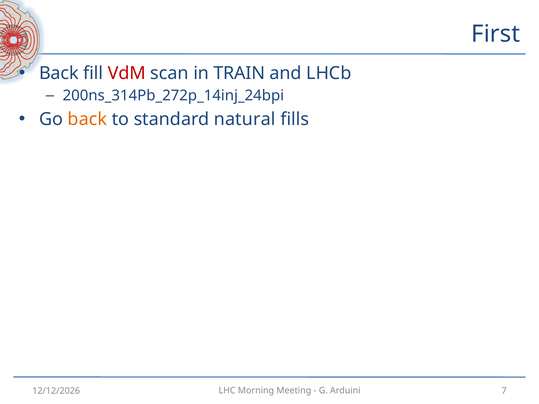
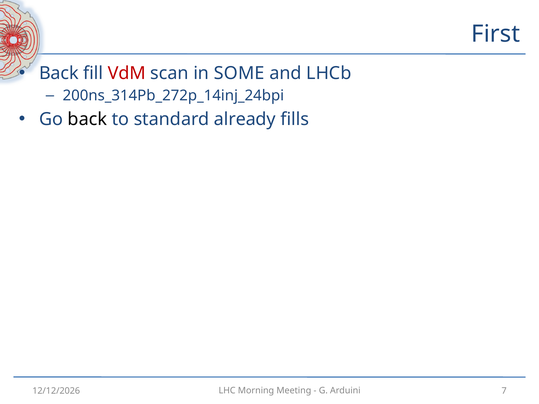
TRAIN: TRAIN -> SOME
back at (87, 119) colour: orange -> black
natural: natural -> already
